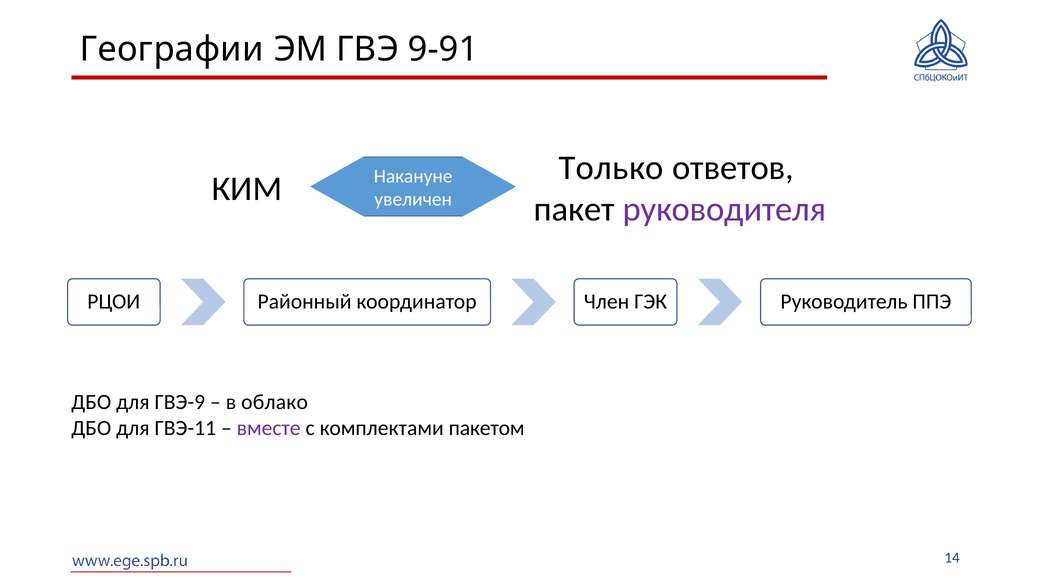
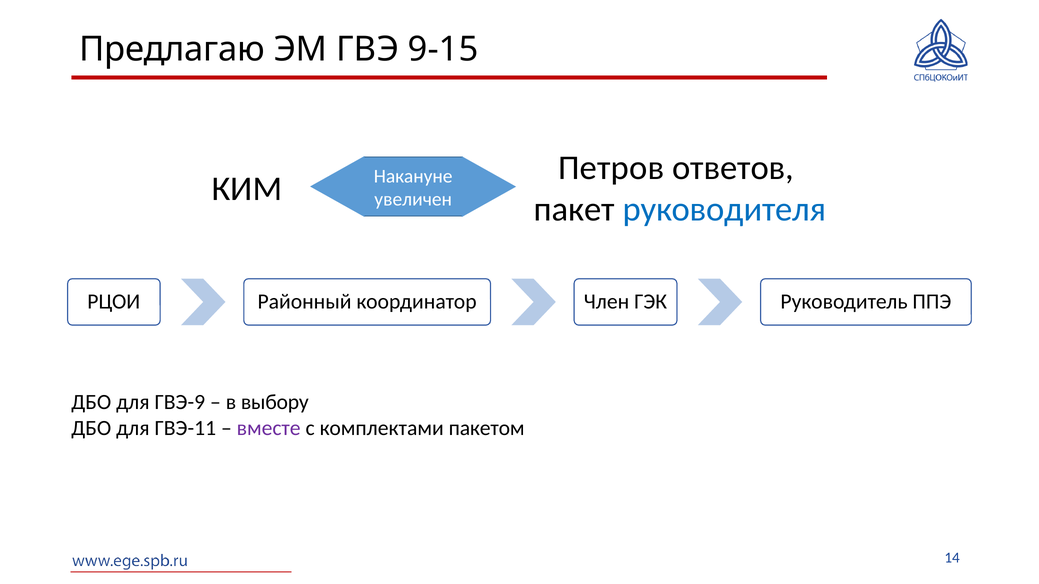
Географии: Географии -> Предлагаю
9-91: 9-91 -> 9-15
Только: Только -> Петров
руководителя colour: purple -> blue
облако: облако -> выбору
